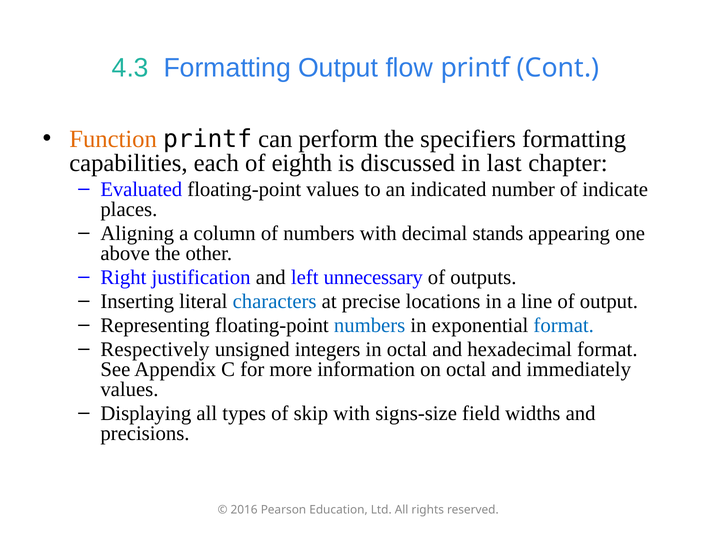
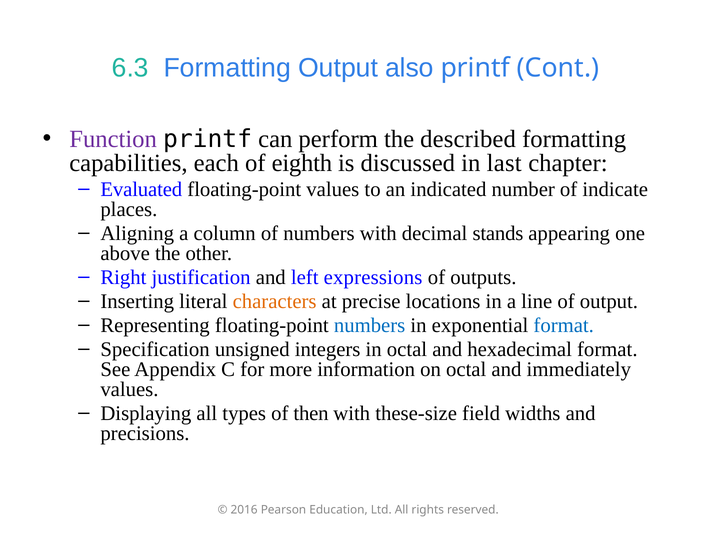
4.3: 4.3 -> 6.3
flow: flow -> also
Function colour: orange -> purple
specifiers: specifiers -> described
unnecessary: unnecessary -> expressions
characters colour: blue -> orange
Respectively: Respectively -> Specification
skip: skip -> then
signs-size: signs-size -> these-size
